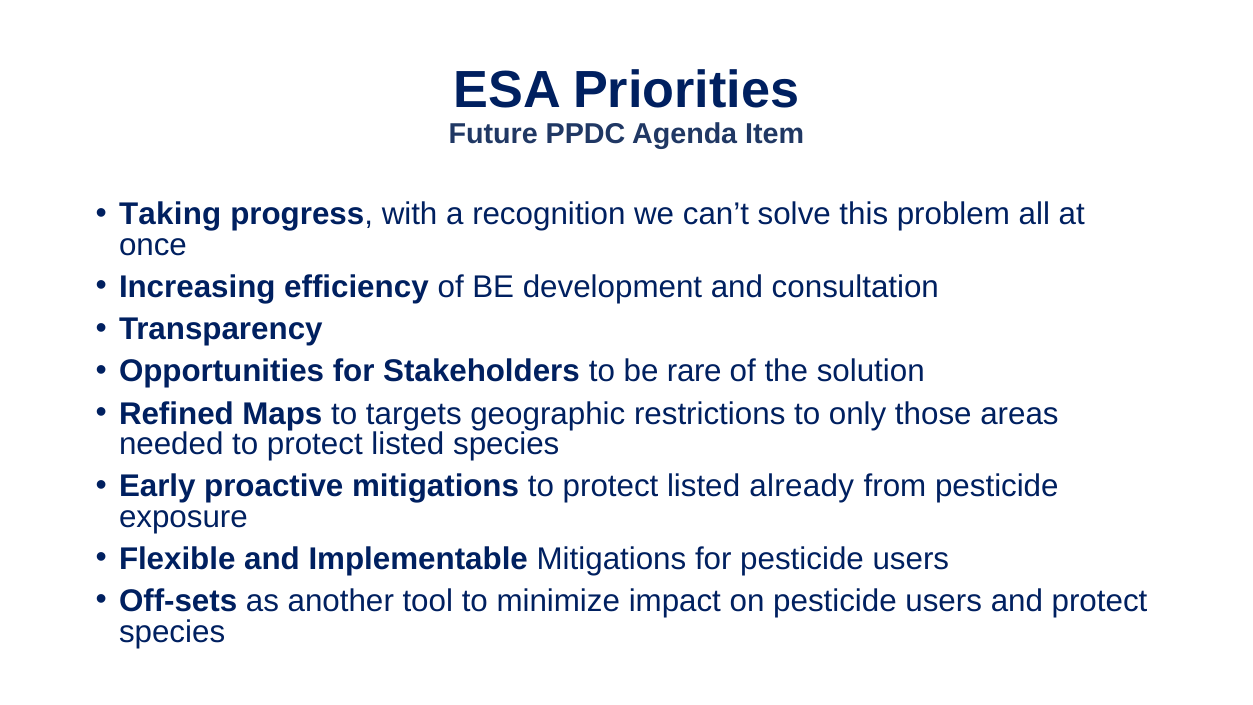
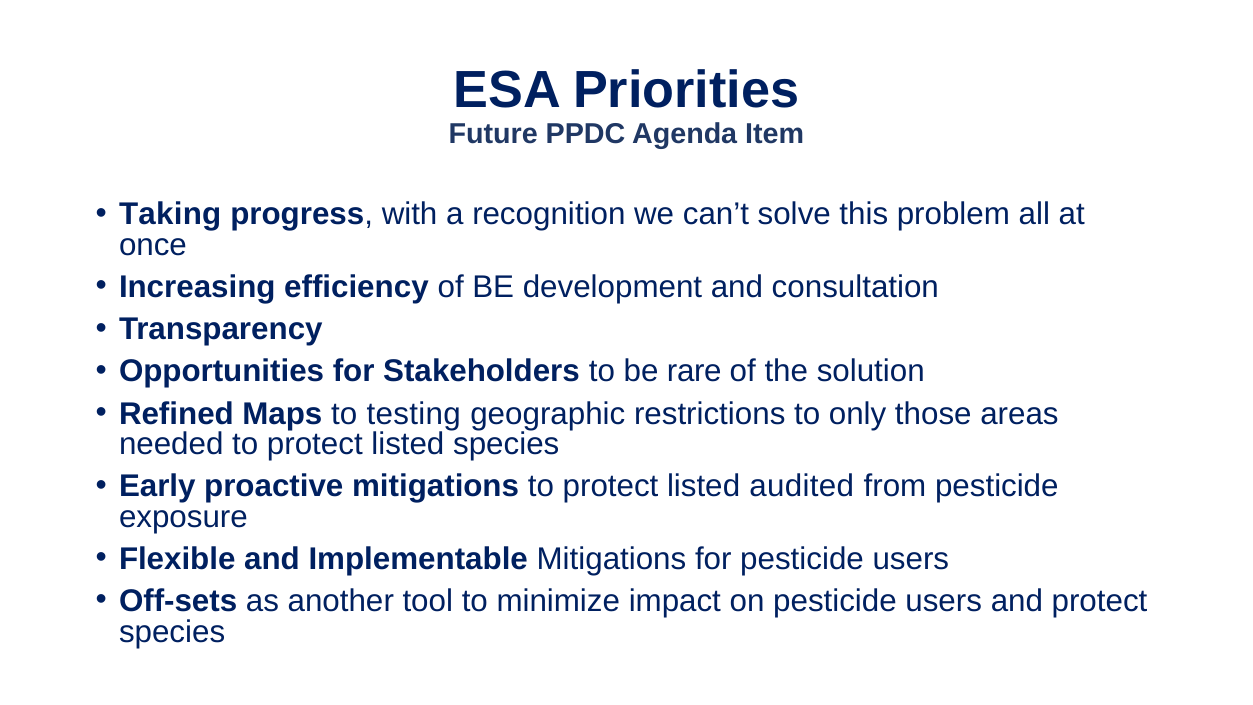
targets: targets -> testing
already: already -> audited
